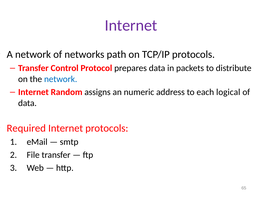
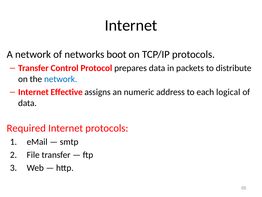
Internet at (131, 25) colour: purple -> black
path: path -> boot
Random: Random -> Effective
